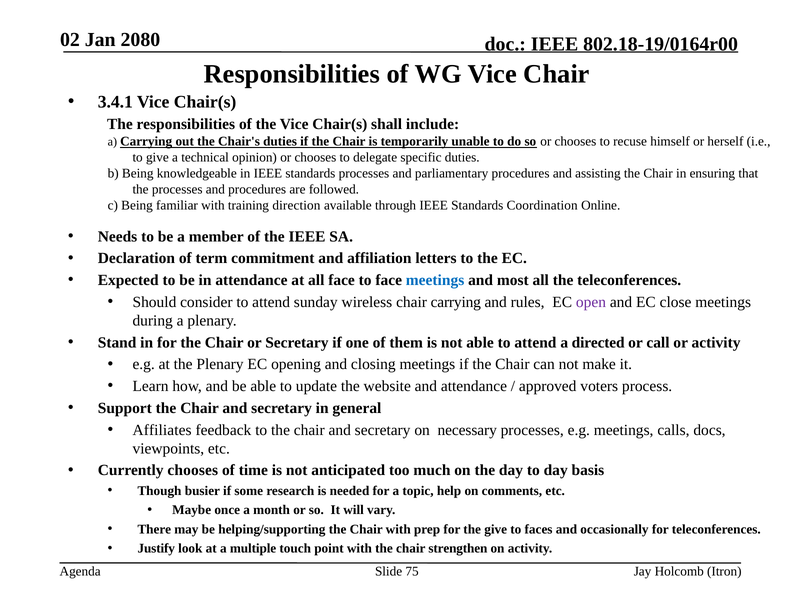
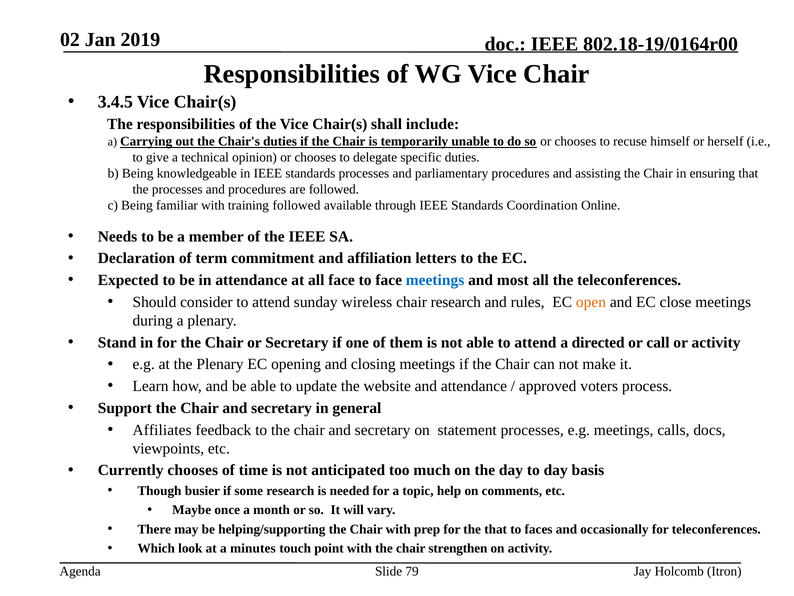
2080: 2080 -> 2019
3.4.1: 3.4.1 -> 3.4.5
training direction: direction -> followed
chair carrying: carrying -> research
open colour: purple -> orange
necessary: necessary -> statement
the give: give -> that
Justify: Justify -> Which
multiple: multiple -> minutes
75: 75 -> 79
